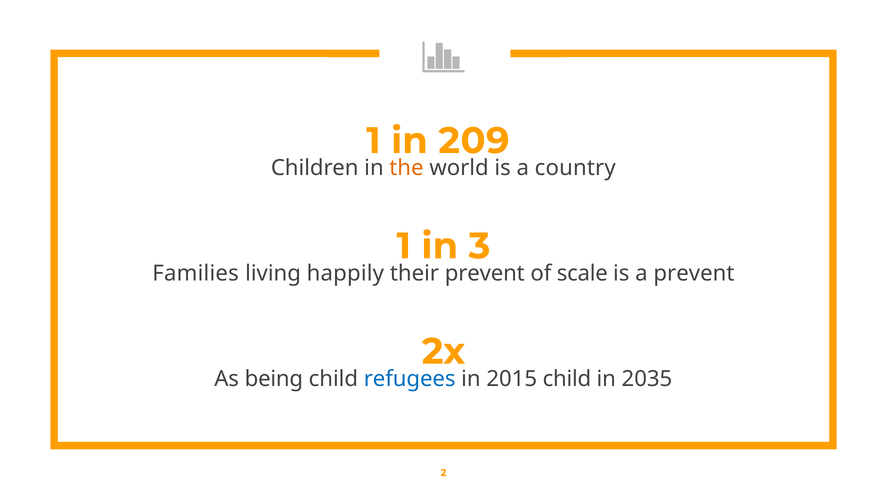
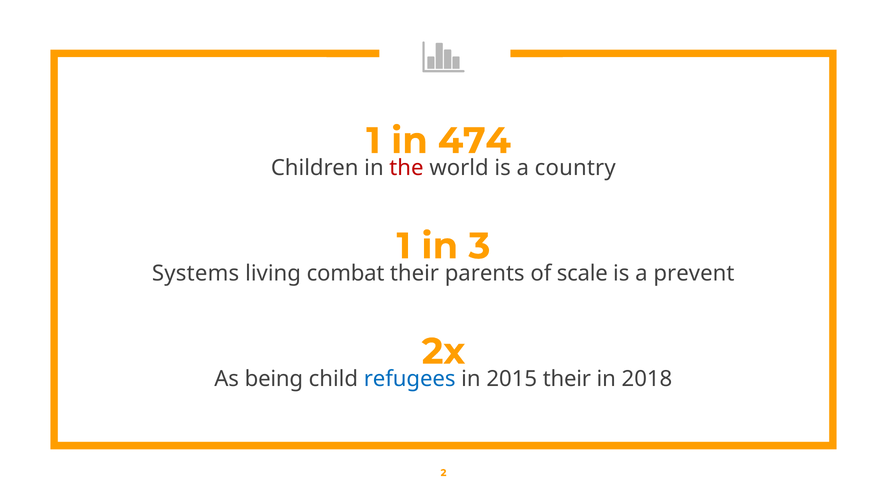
209: 209 -> 474
the colour: orange -> red
Families: Families -> Systems
happily: happily -> combat
their prevent: prevent -> parents
2015 child: child -> their
2035: 2035 -> 2018
